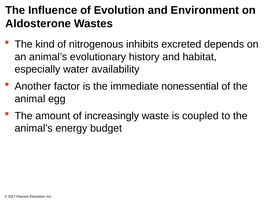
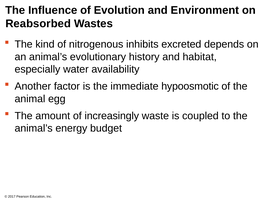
Aldosterone: Aldosterone -> Reabsorbed
nonessential: nonessential -> hypoosmotic
